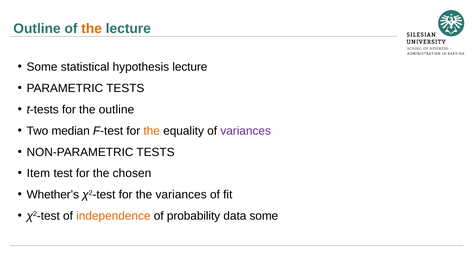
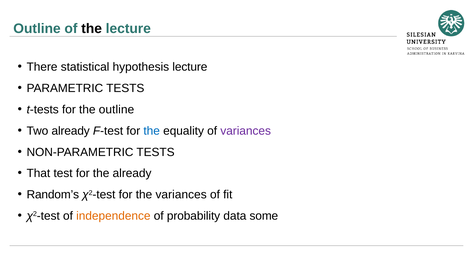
the at (92, 28) colour: orange -> black
Some at (42, 67): Some -> There
Two median: median -> already
the at (152, 131) colour: orange -> blue
Item: Item -> That
the chosen: chosen -> already
Whether’s: Whether’s -> Random’s
